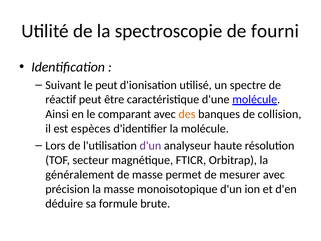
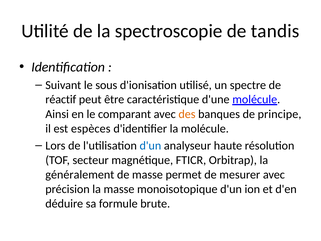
fourni: fourni -> tandis
le peut: peut -> sous
collision: collision -> principe
d'un at (150, 145) colour: purple -> blue
